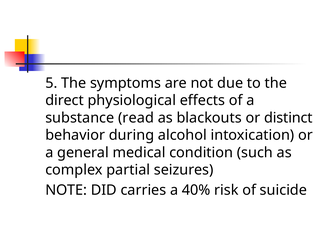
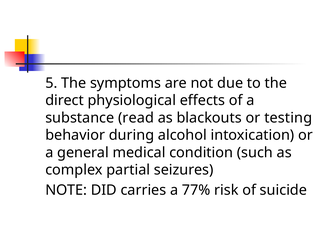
distinct: distinct -> testing
40%: 40% -> 77%
